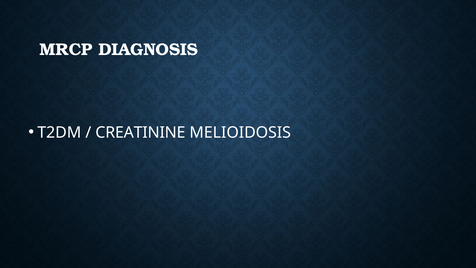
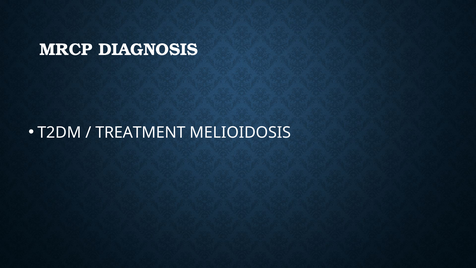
CREATININE: CREATININE -> TREATMENT
